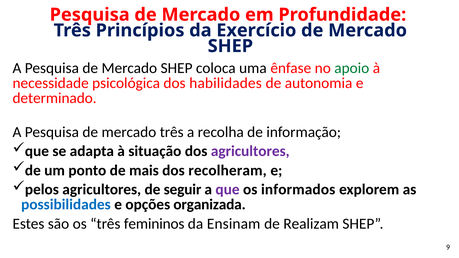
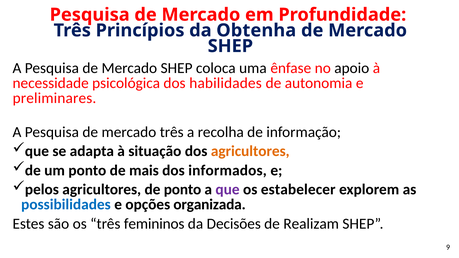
Exercício: Exercício -> Obtenha
apoio colour: green -> black
determinado: determinado -> preliminares
agricultores at (250, 151) colour: purple -> orange
recolheram: recolheram -> informados
de seguir: seguir -> ponto
informados: informados -> estabelecer
Ensinam: Ensinam -> Decisões
